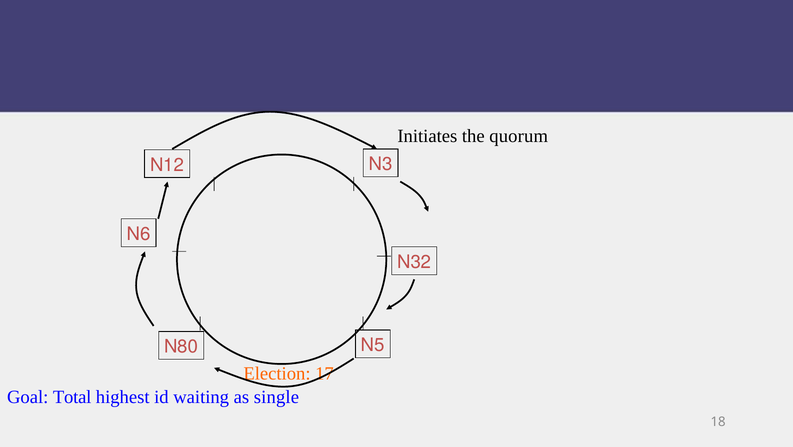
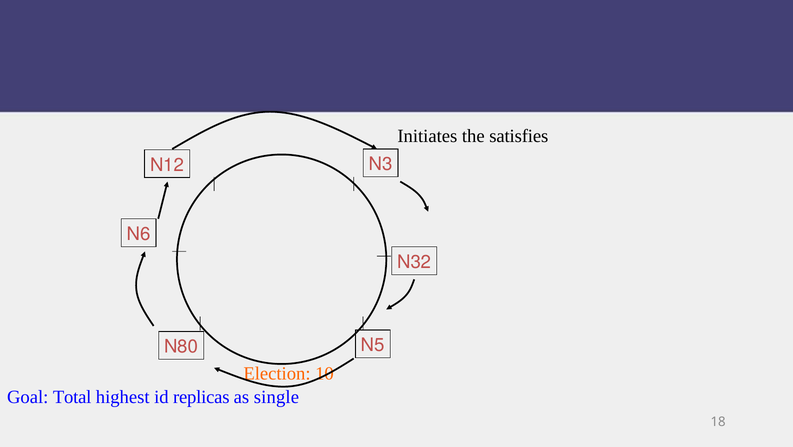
quorum: quorum -> satisfies
17: 17 -> 10
waiting: waiting -> replicas
